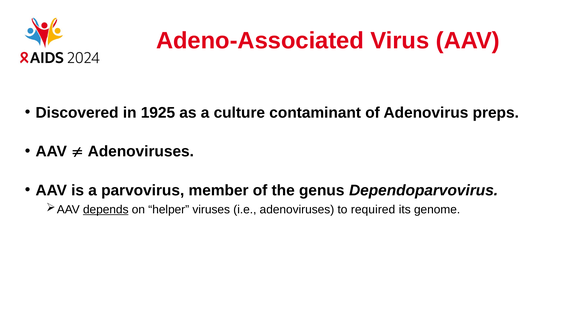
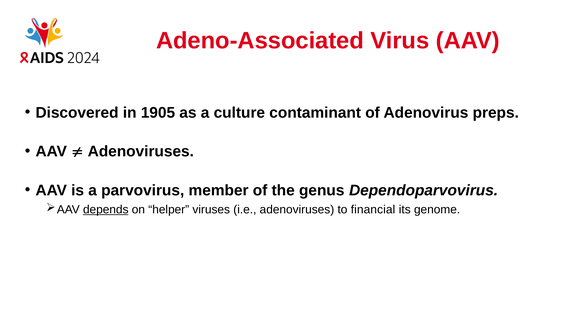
1925: 1925 -> 1905
required: required -> financial
